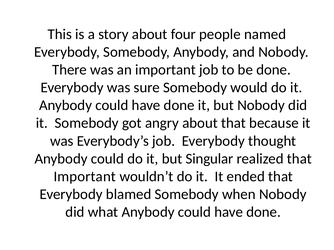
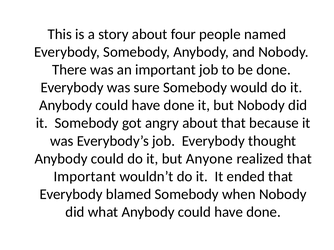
Singular: Singular -> Anyone
